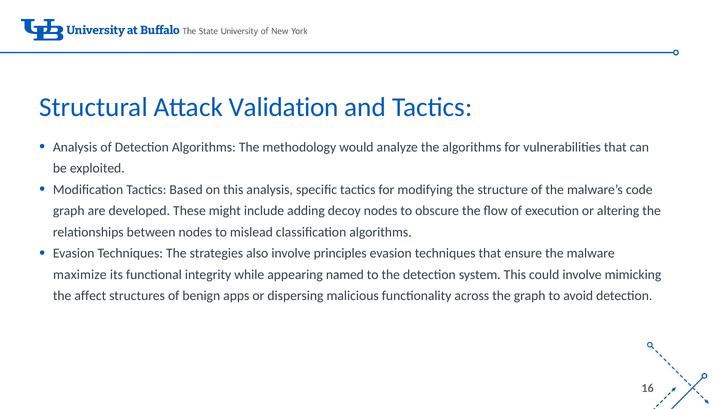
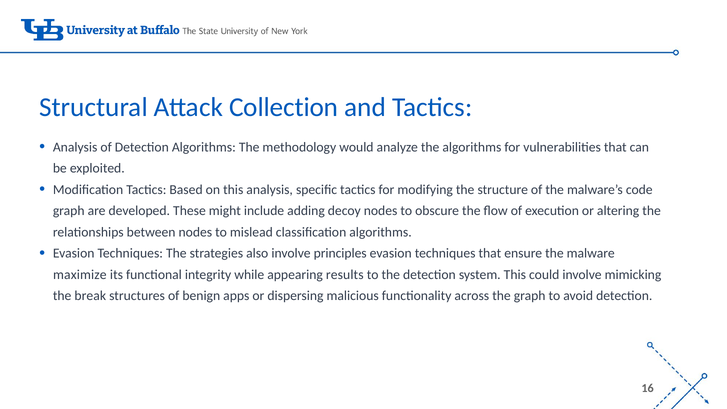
Validation: Validation -> Collection
named: named -> results
affect: affect -> break
